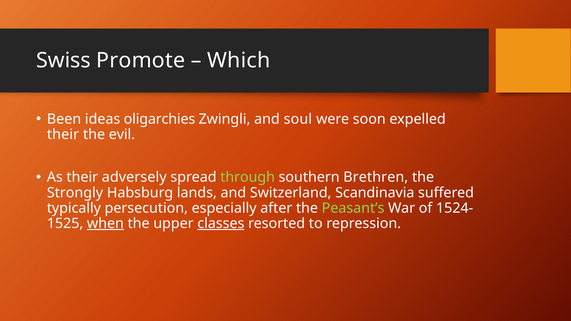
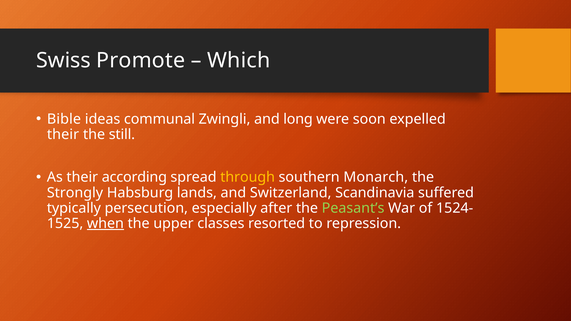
Been: Been -> Bible
oligarchies: oligarchies -> communal
soul: soul -> long
evil: evil -> still
adversely: adversely -> according
through colour: light green -> yellow
Brethren: Brethren -> Monarch
classes underline: present -> none
